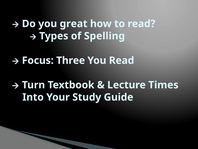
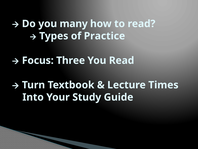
great: great -> many
Spelling: Spelling -> Practice
